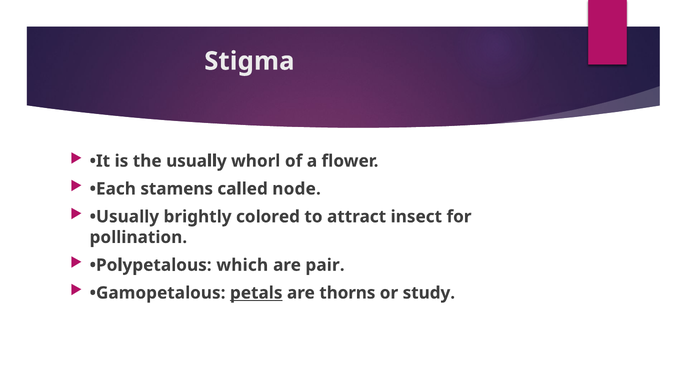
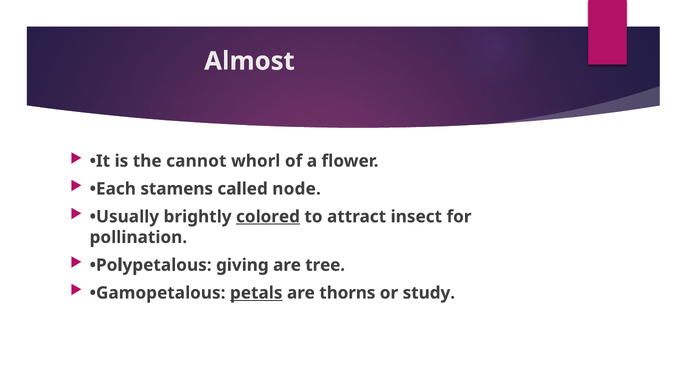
Stigma: Stigma -> Almost
the usually: usually -> cannot
colored underline: none -> present
which: which -> giving
pair: pair -> tree
